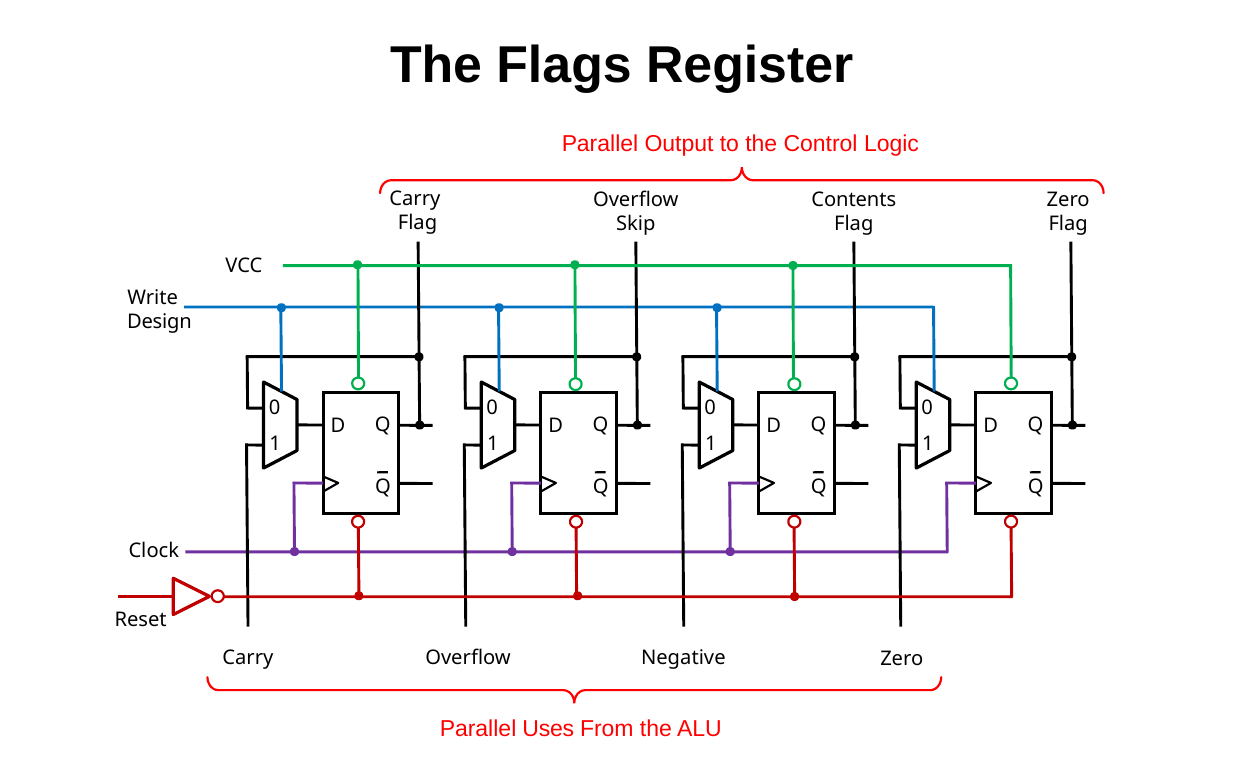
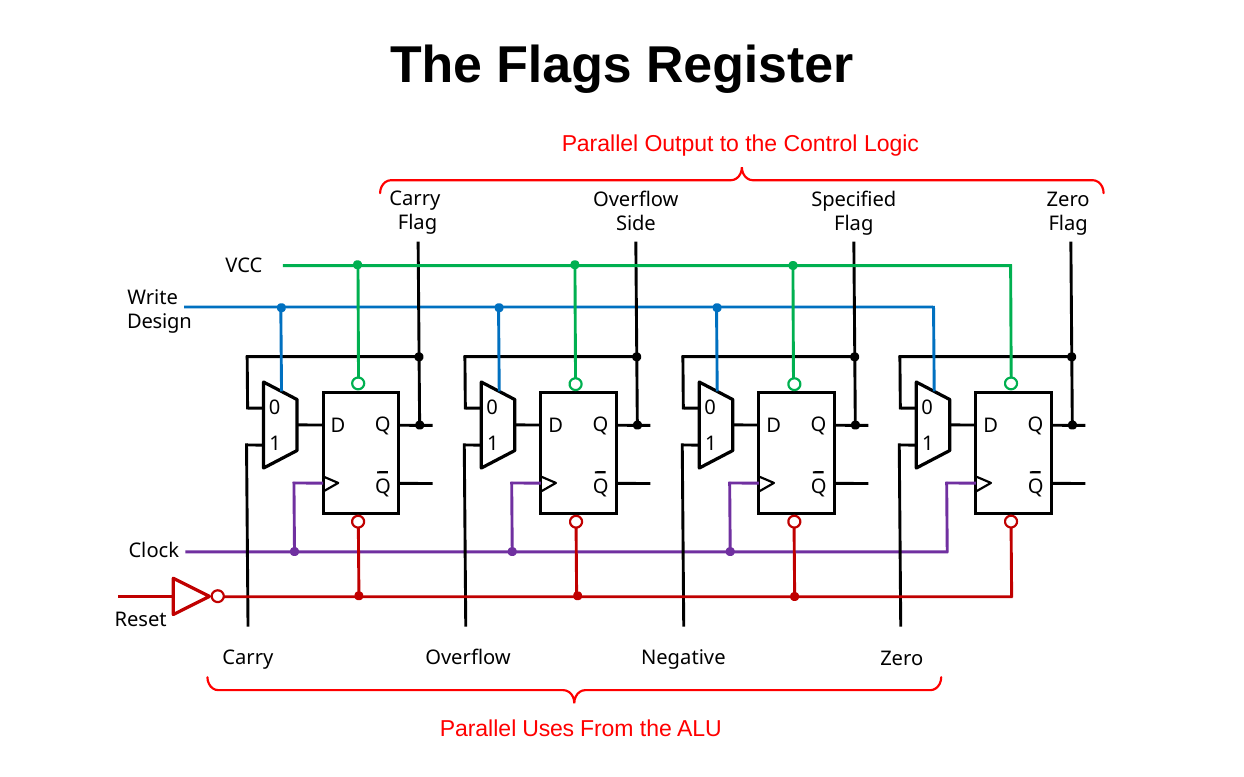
Contents: Contents -> Specified
Skip: Skip -> Side
